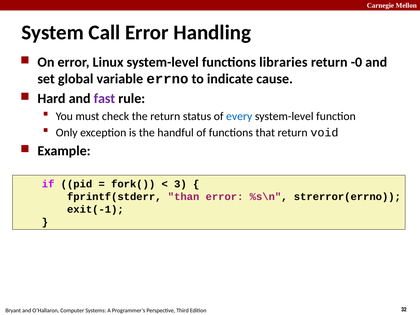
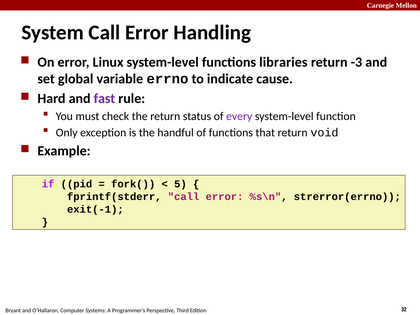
-0: -0 -> -3
every colour: blue -> purple
3: 3 -> 5
fprintf(stderr than: than -> call
